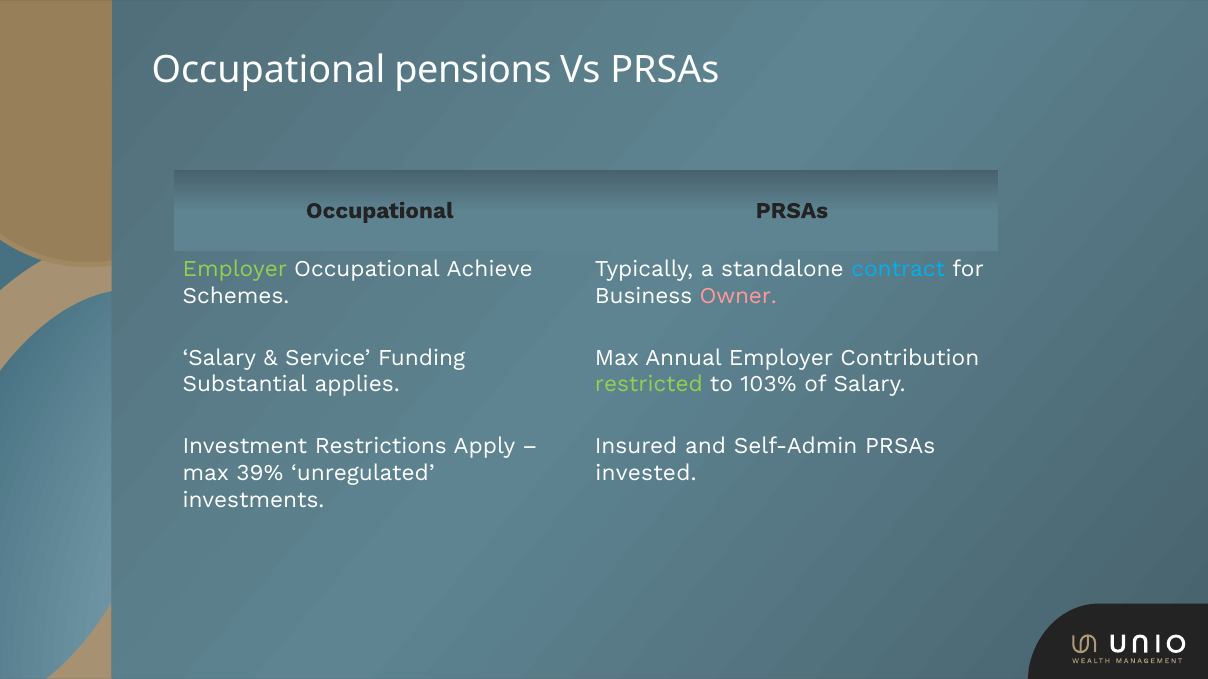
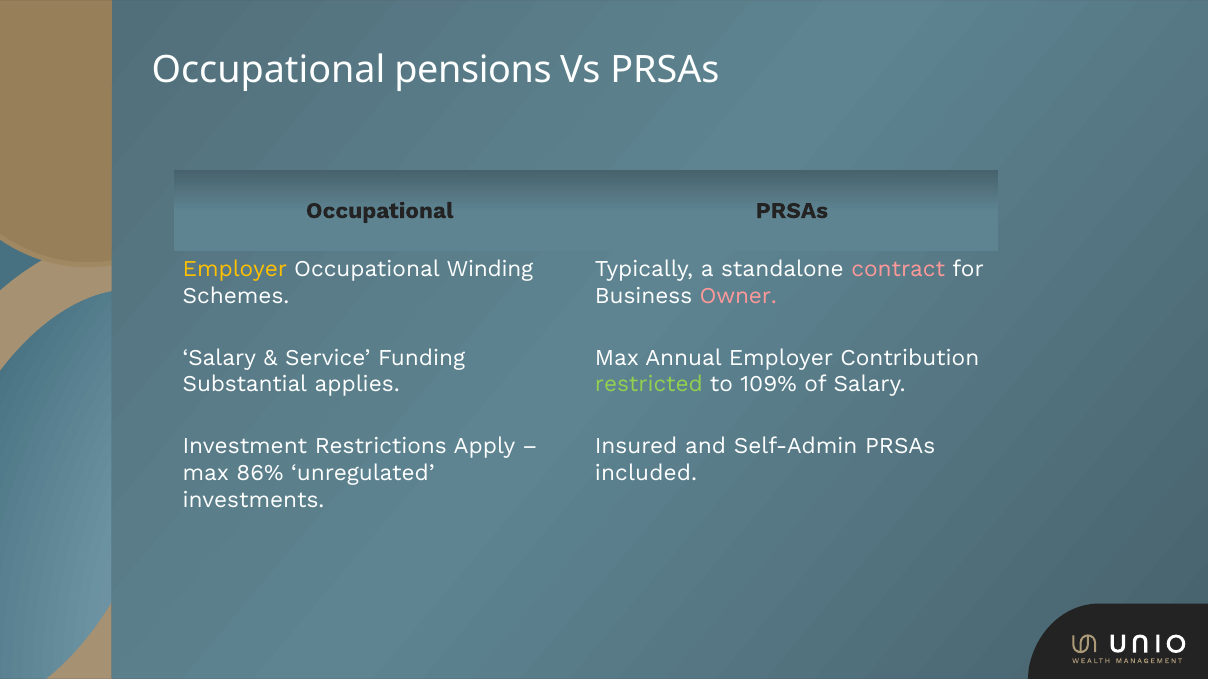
Employer at (235, 269) colour: light green -> yellow
Achieve: Achieve -> Winding
contract colour: light blue -> pink
103%: 103% -> 109%
39%: 39% -> 86%
invested: invested -> included
